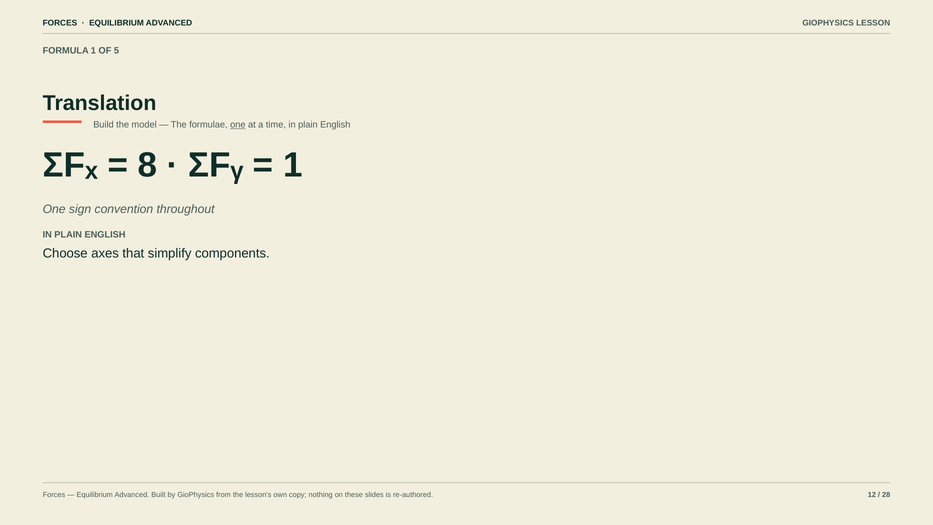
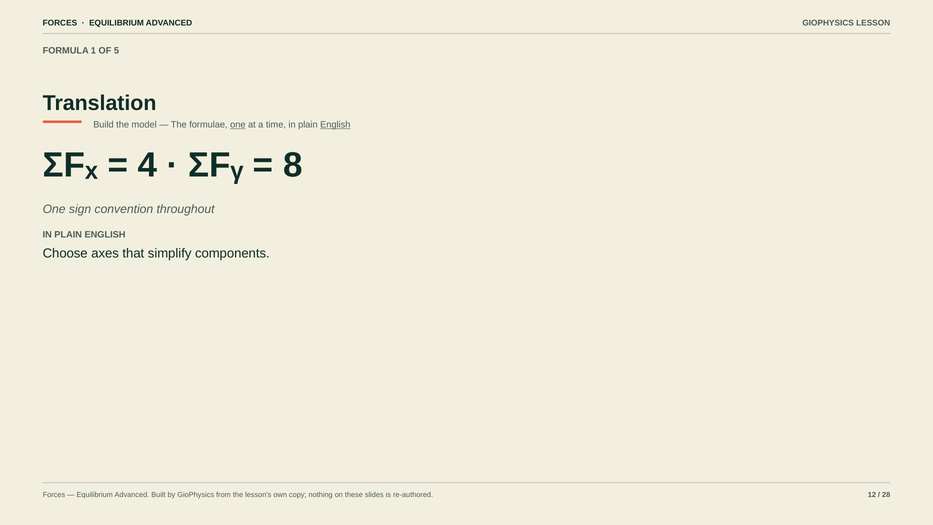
English at (335, 125) underline: none -> present
8: 8 -> 4
1 at (293, 165): 1 -> 8
